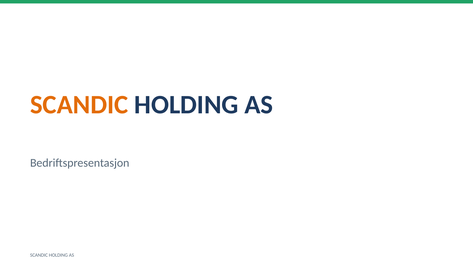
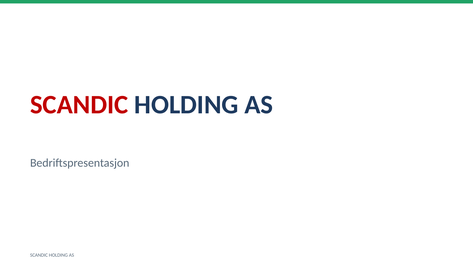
SCANDIC at (79, 105) colour: orange -> red
